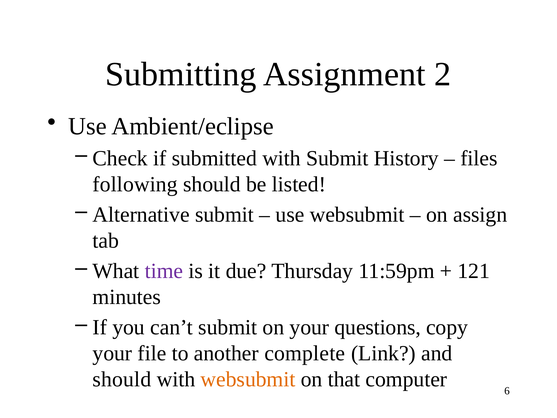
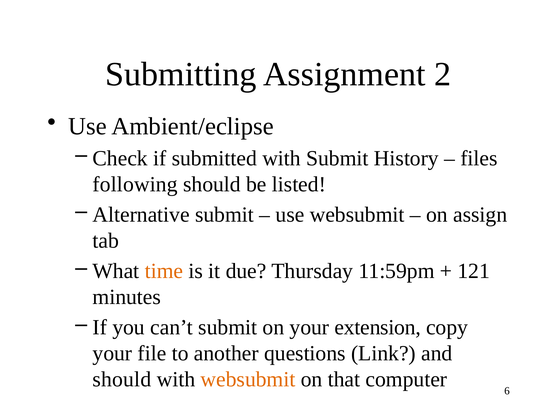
time colour: purple -> orange
questions: questions -> extension
complete: complete -> questions
